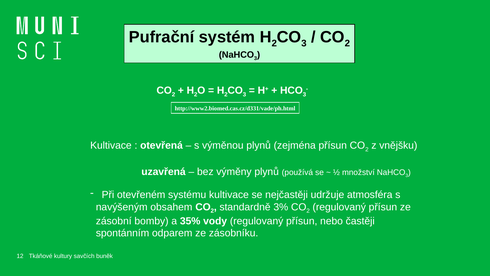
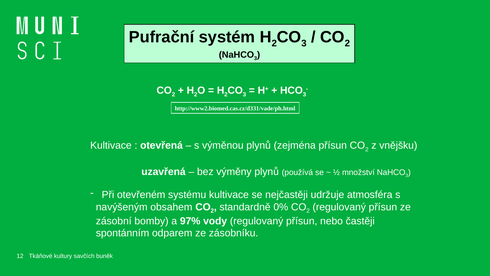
3%: 3% -> 0%
35%: 35% -> 97%
